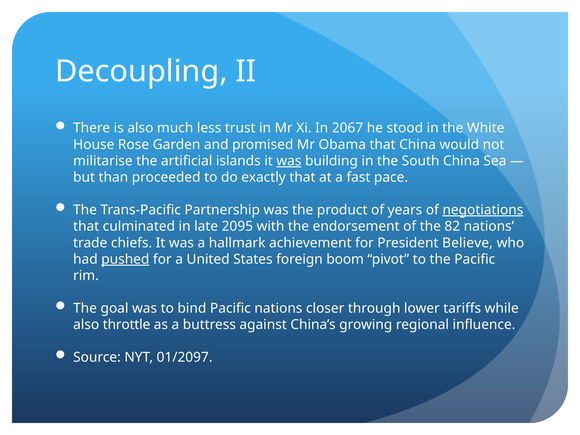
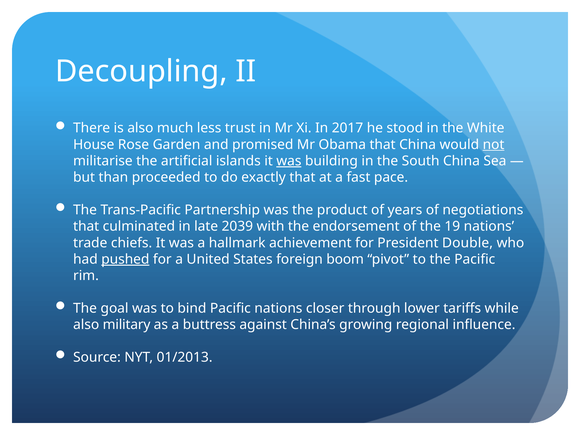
2067: 2067 -> 2017
not underline: none -> present
negotiations underline: present -> none
2095: 2095 -> 2039
82: 82 -> 19
Believe: Believe -> Double
throttle: throttle -> military
01/2097: 01/2097 -> 01/2013
